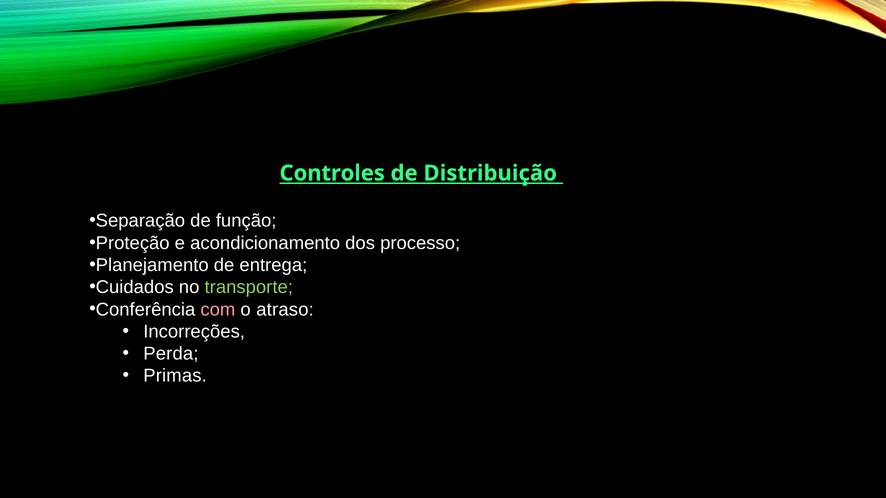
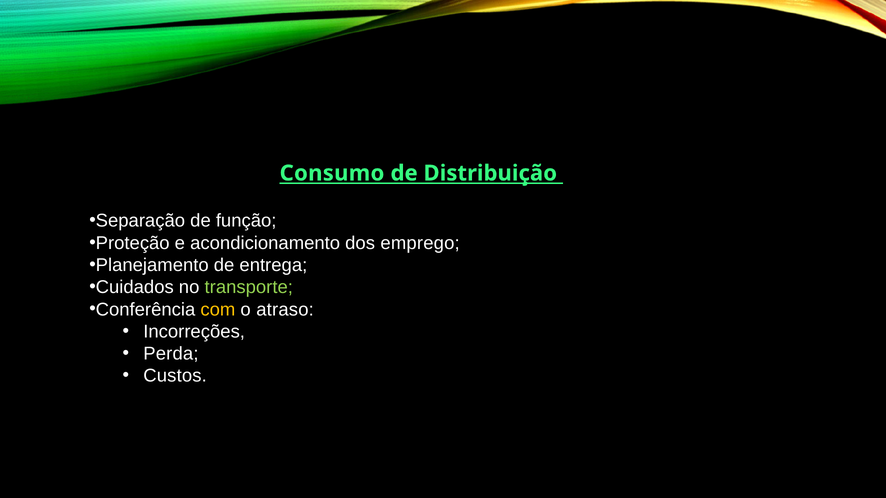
Controles: Controles -> Consumo
processo: processo -> emprego
com colour: pink -> yellow
Primas: Primas -> Custos
